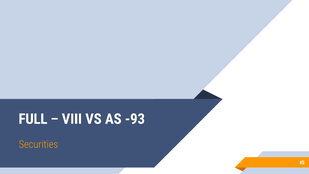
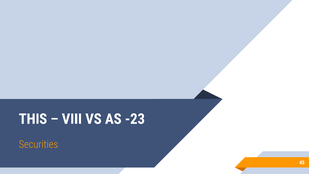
FULL: FULL -> THIS
-93: -93 -> -23
